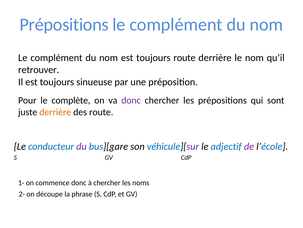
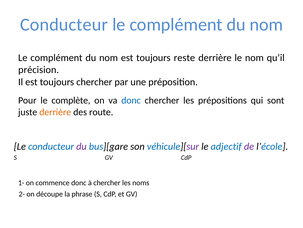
Prépositions at (64, 24): Prépositions -> Conducteur
toujours route: route -> reste
retrouver: retrouver -> précision
toujours sinueuse: sinueuse -> chercher
donc at (131, 100) colour: purple -> blue
